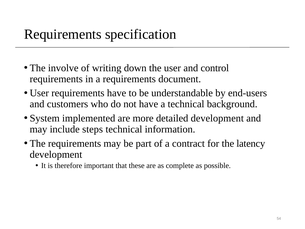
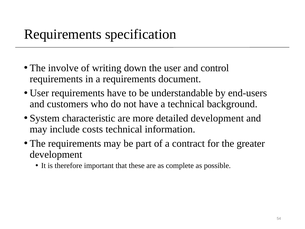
implemented: implemented -> characteristic
steps: steps -> costs
latency: latency -> greater
